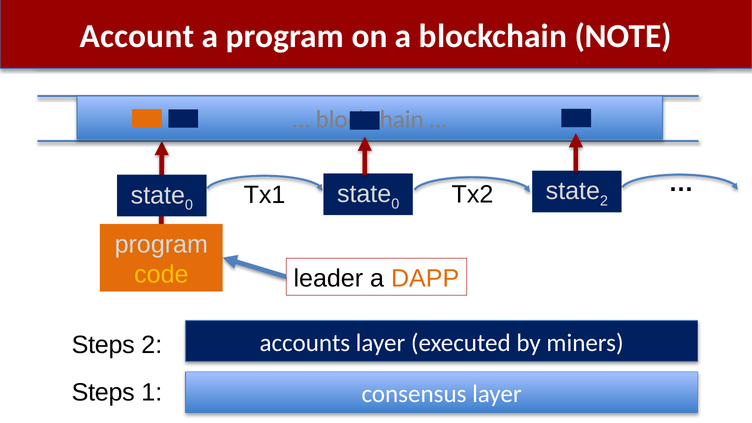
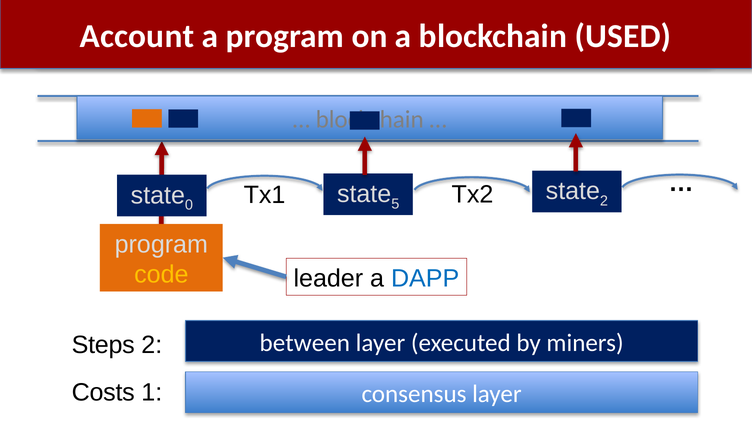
NOTE: NOTE -> USED
0 at (395, 204): 0 -> 5
DAPP colour: orange -> blue
accounts: accounts -> between
Steps at (103, 392): Steps -> Costs
